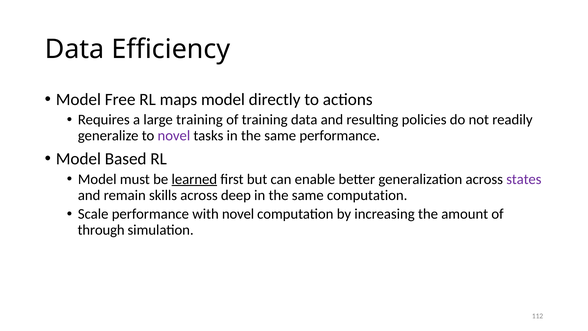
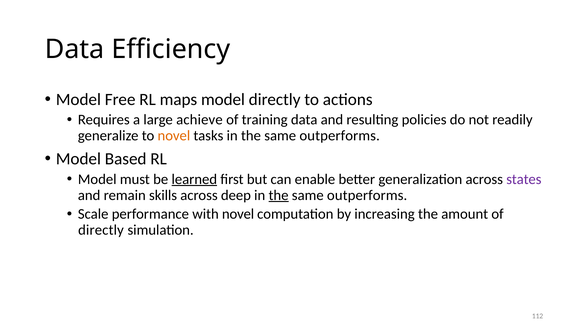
large training: training -> achieve
novel at (174, 136) colour: purple -> orange
performance at (340, 136): performance -> outperforms
the at (279, 195) underline: none -> present
computation at (367, 195): computation -> outperforms
through at (101, 230): through -> directly
